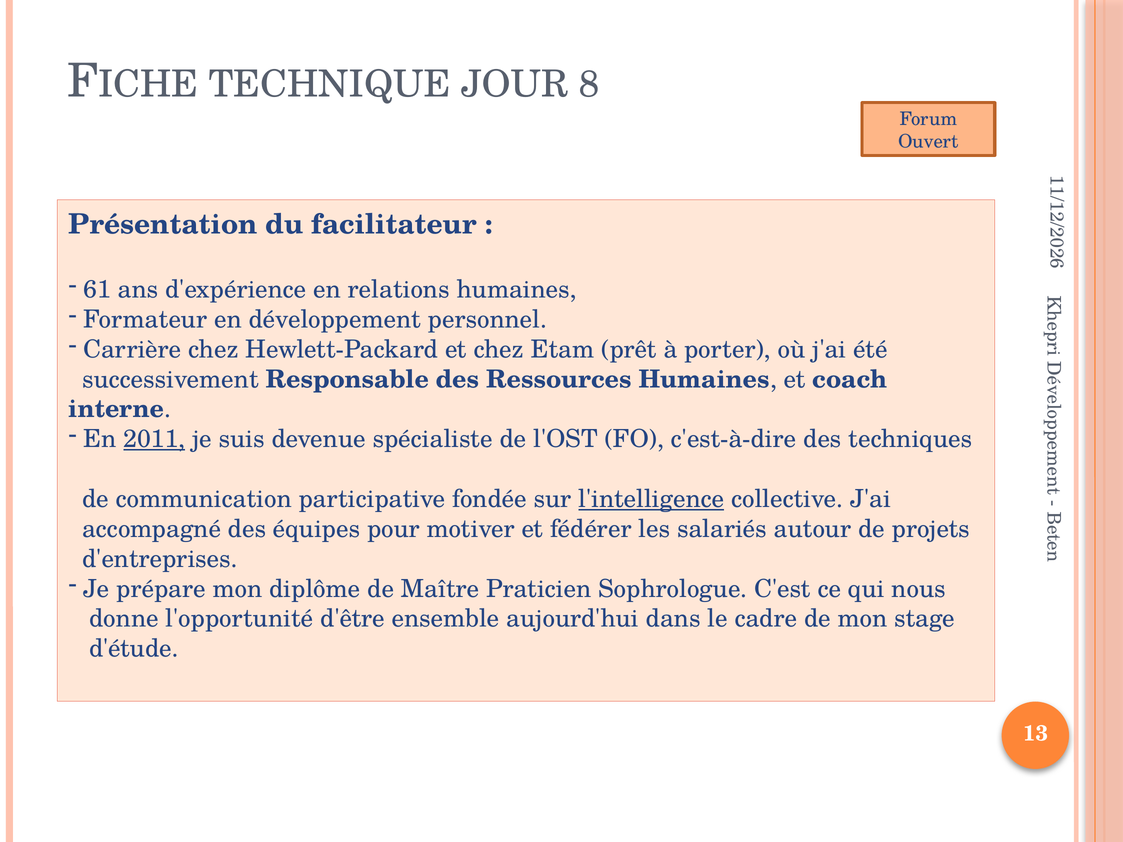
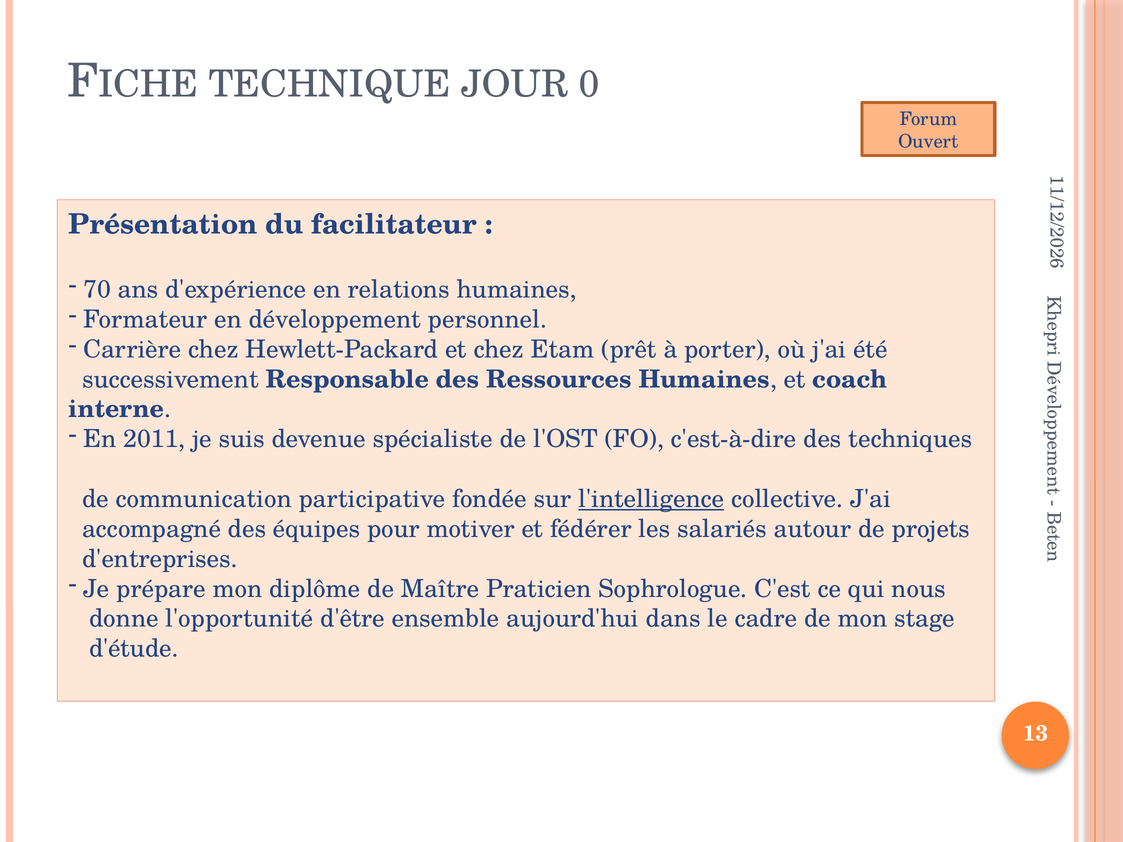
JOUR 8: 8 -> 0
61: 61 -> 70
2011 underline: present -> none
